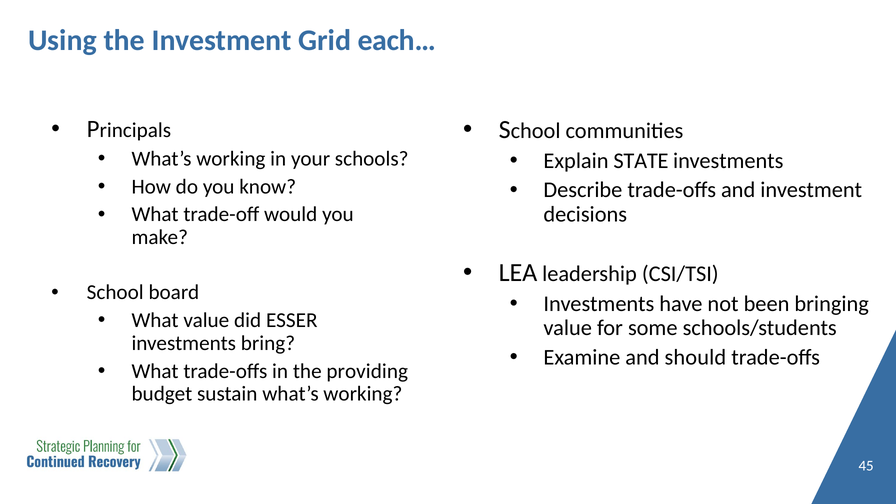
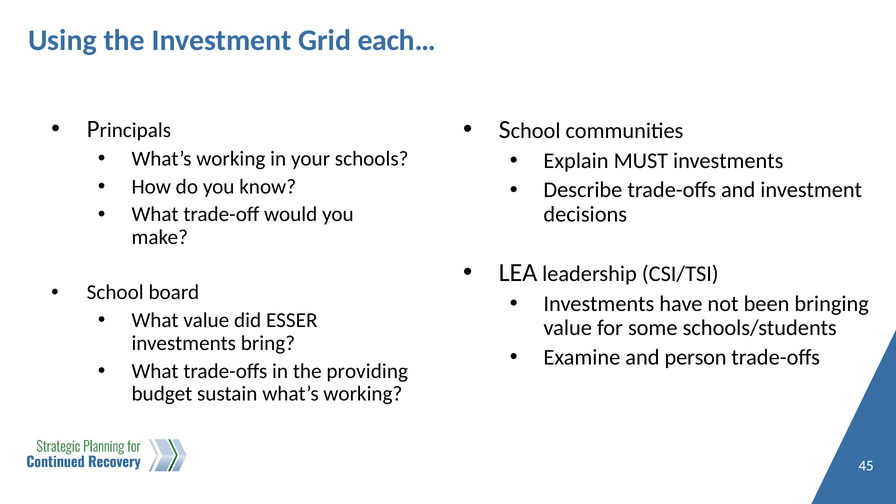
STATE: STATE -> MUST
should: should -> person
